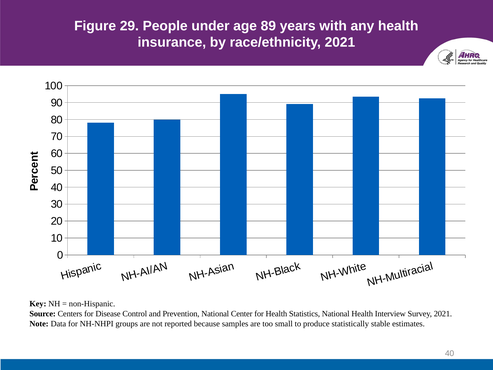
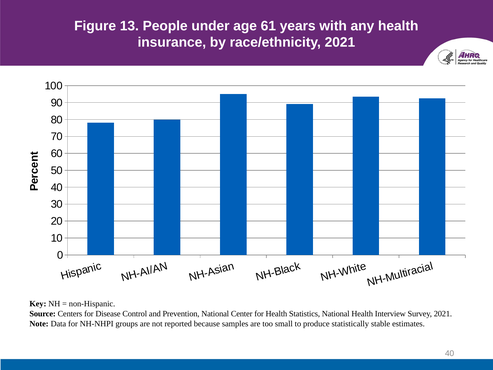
29: 29 -> 13
89: 89 -> 61
